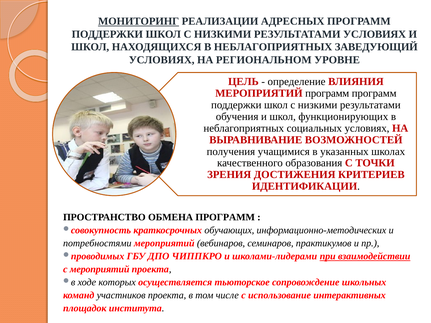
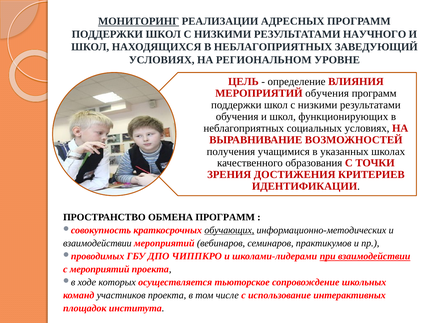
РЕЗУЛЬТАТАМИ УСЛОВИЯХ: УСЛОВИЯХ -> НАУЧНОГО
МЕРОПРИЯТИЙ программ: программ -> обучения
обучающих underline: none -> present
потребностями at (97, 243): потребностями -> взаимодействии
